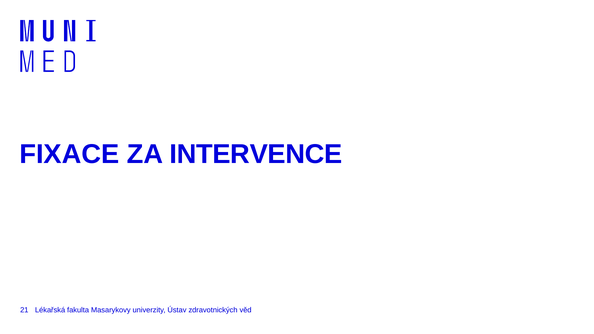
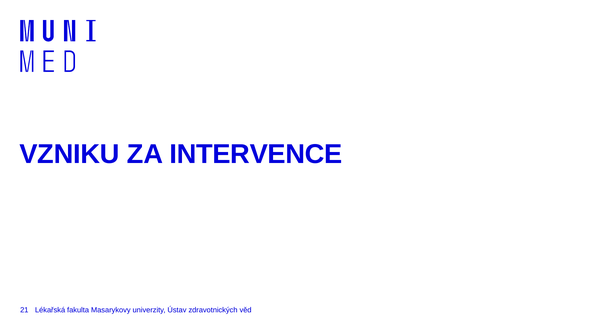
FIXACE: FIXACE -> VZNIKU
